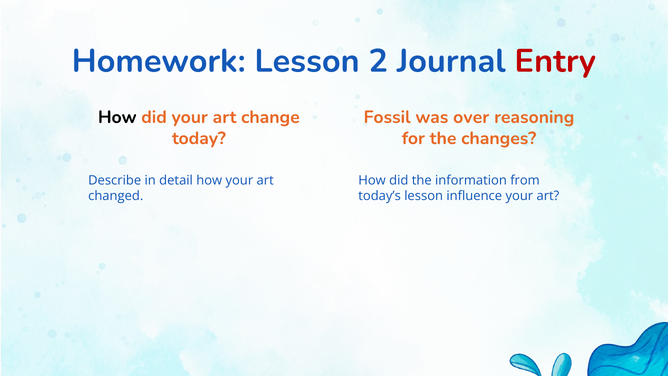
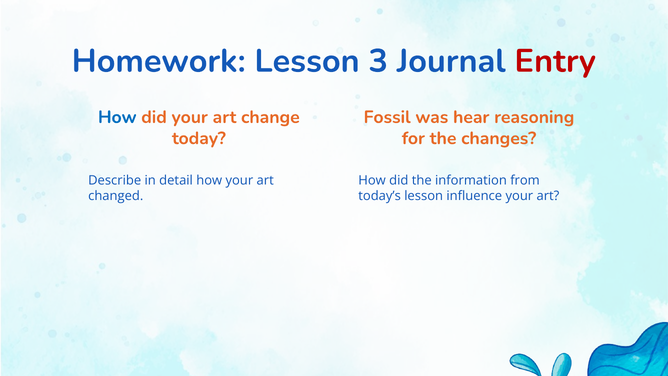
2: 2 -> 3
How at (117, 117) colour: black -> blue
over: over -> hear
